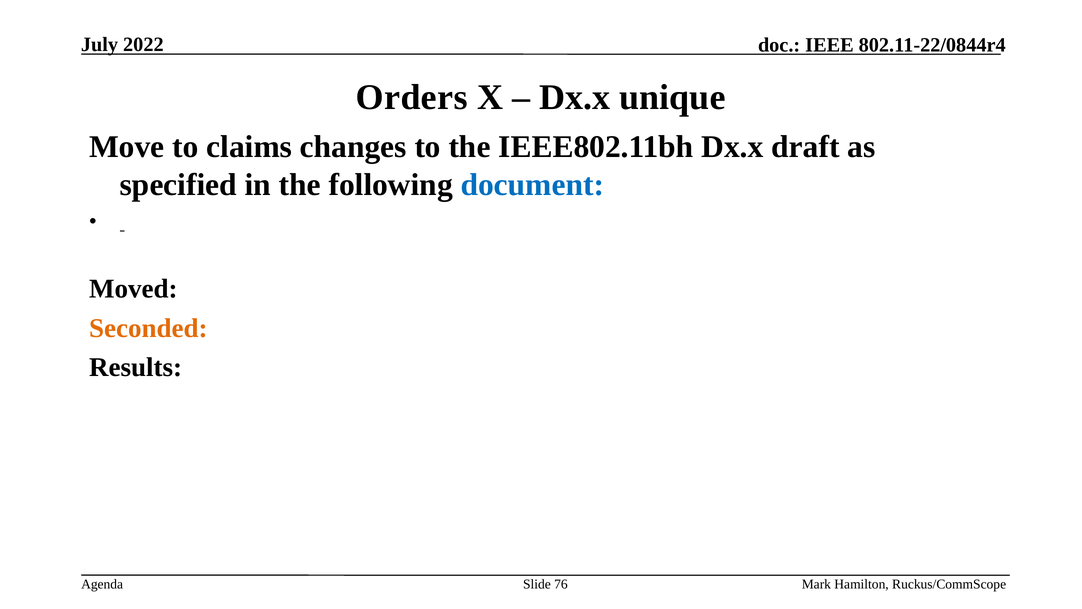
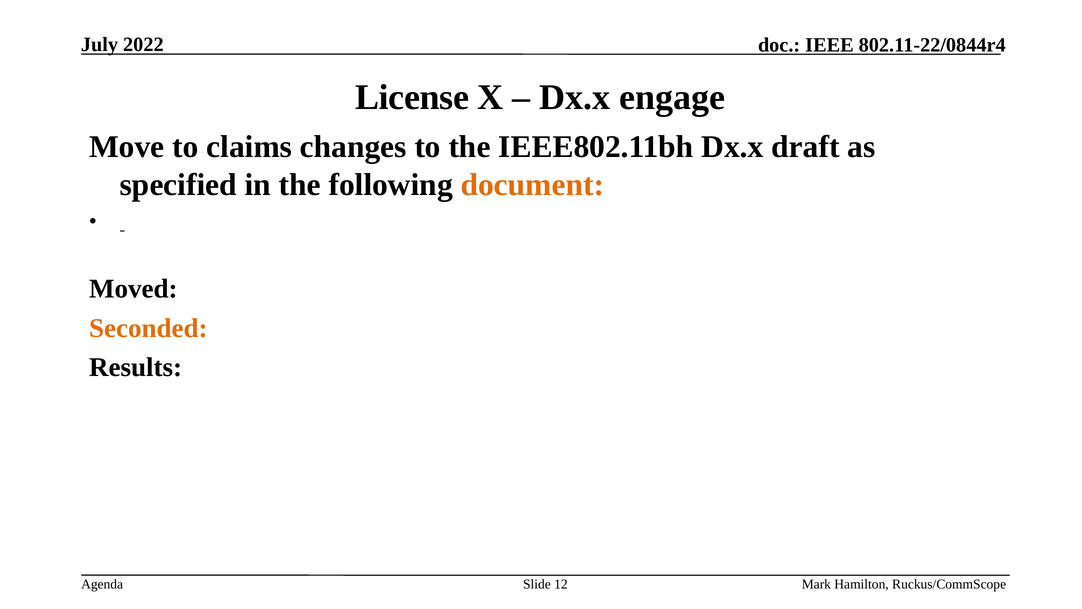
Orders: Orders -> License
unique: unique -> engage
document colour: blue -> orange
76: 76 -> 12
